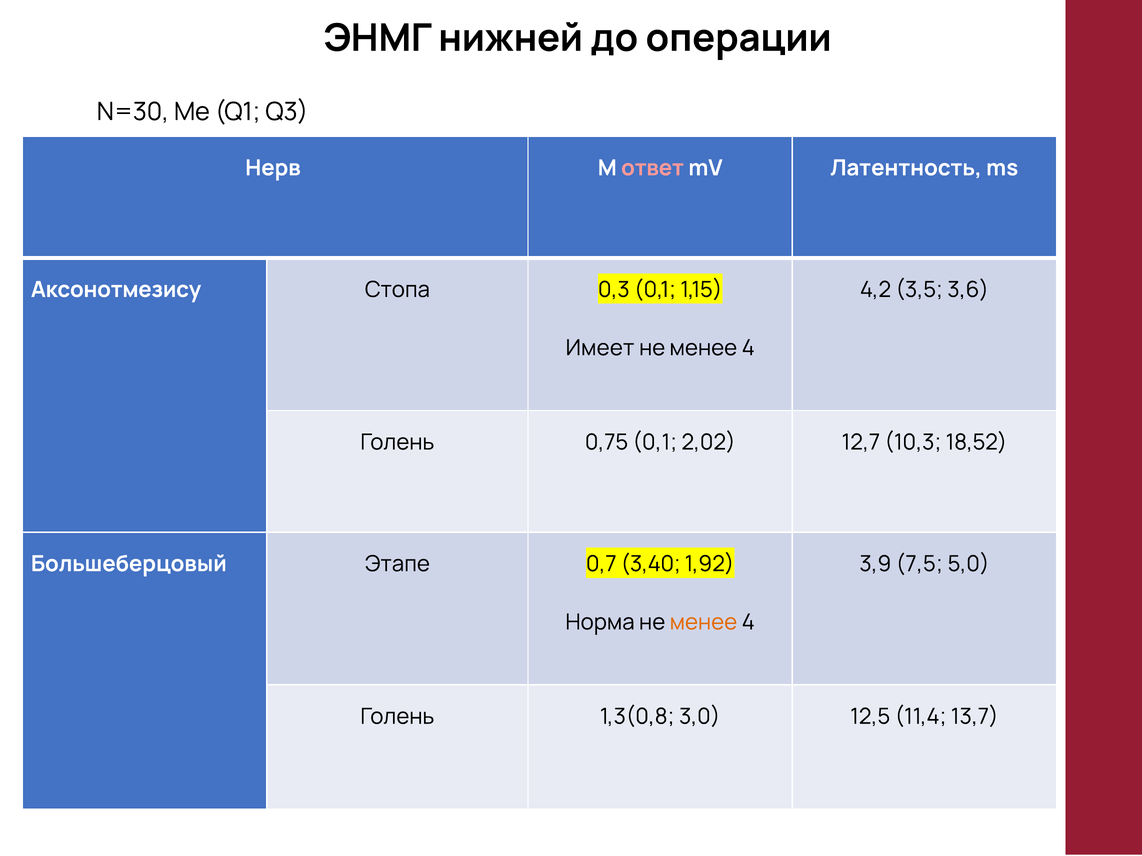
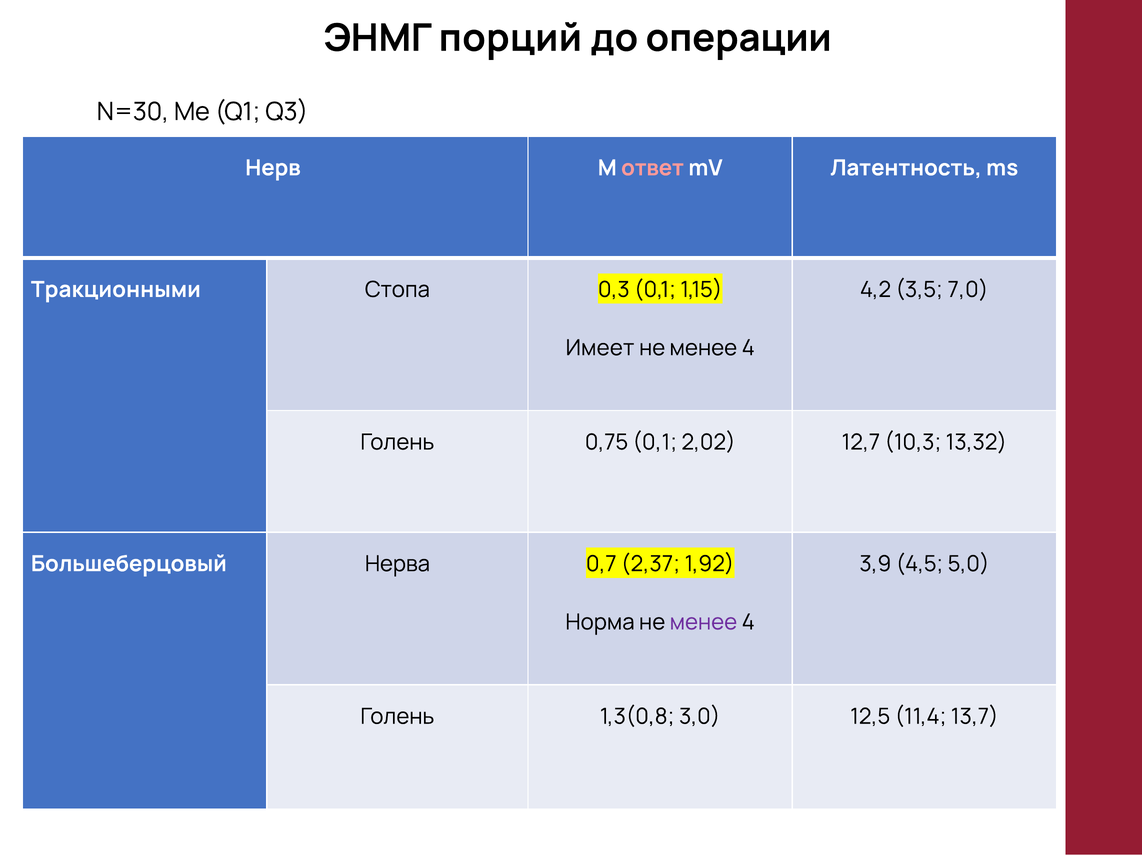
нижней: нижней -> порций
Аксонотмезису: Аксонотмезису -> Тракционными
3,6: 3,6 -> 7,0
18,52: 18,52 -> 13,32
Этапе: Этапе -> Нерва
3,40: 3,40 -> 2,37
7,5: 7,5 -> 4,5
менее at (703, 622) colour: orange -> purple
